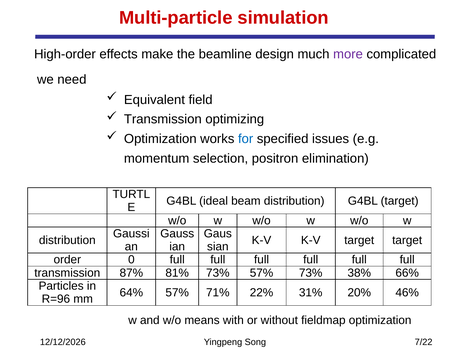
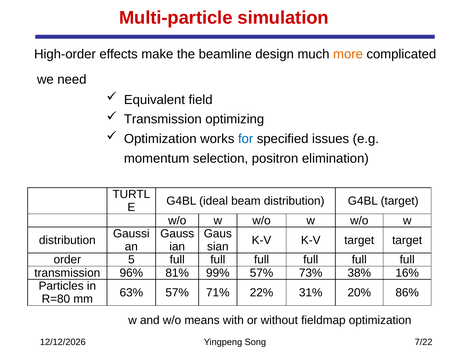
more colour: purple -> orange
0: 0 -> 5
87%: 87% -> 96%
81% 73%: 73% -> 99%
66%: 66% -> 16%
64%: 64% -> 63%
46%: 46% -> 86%
R=96: R=96 -> R=80
